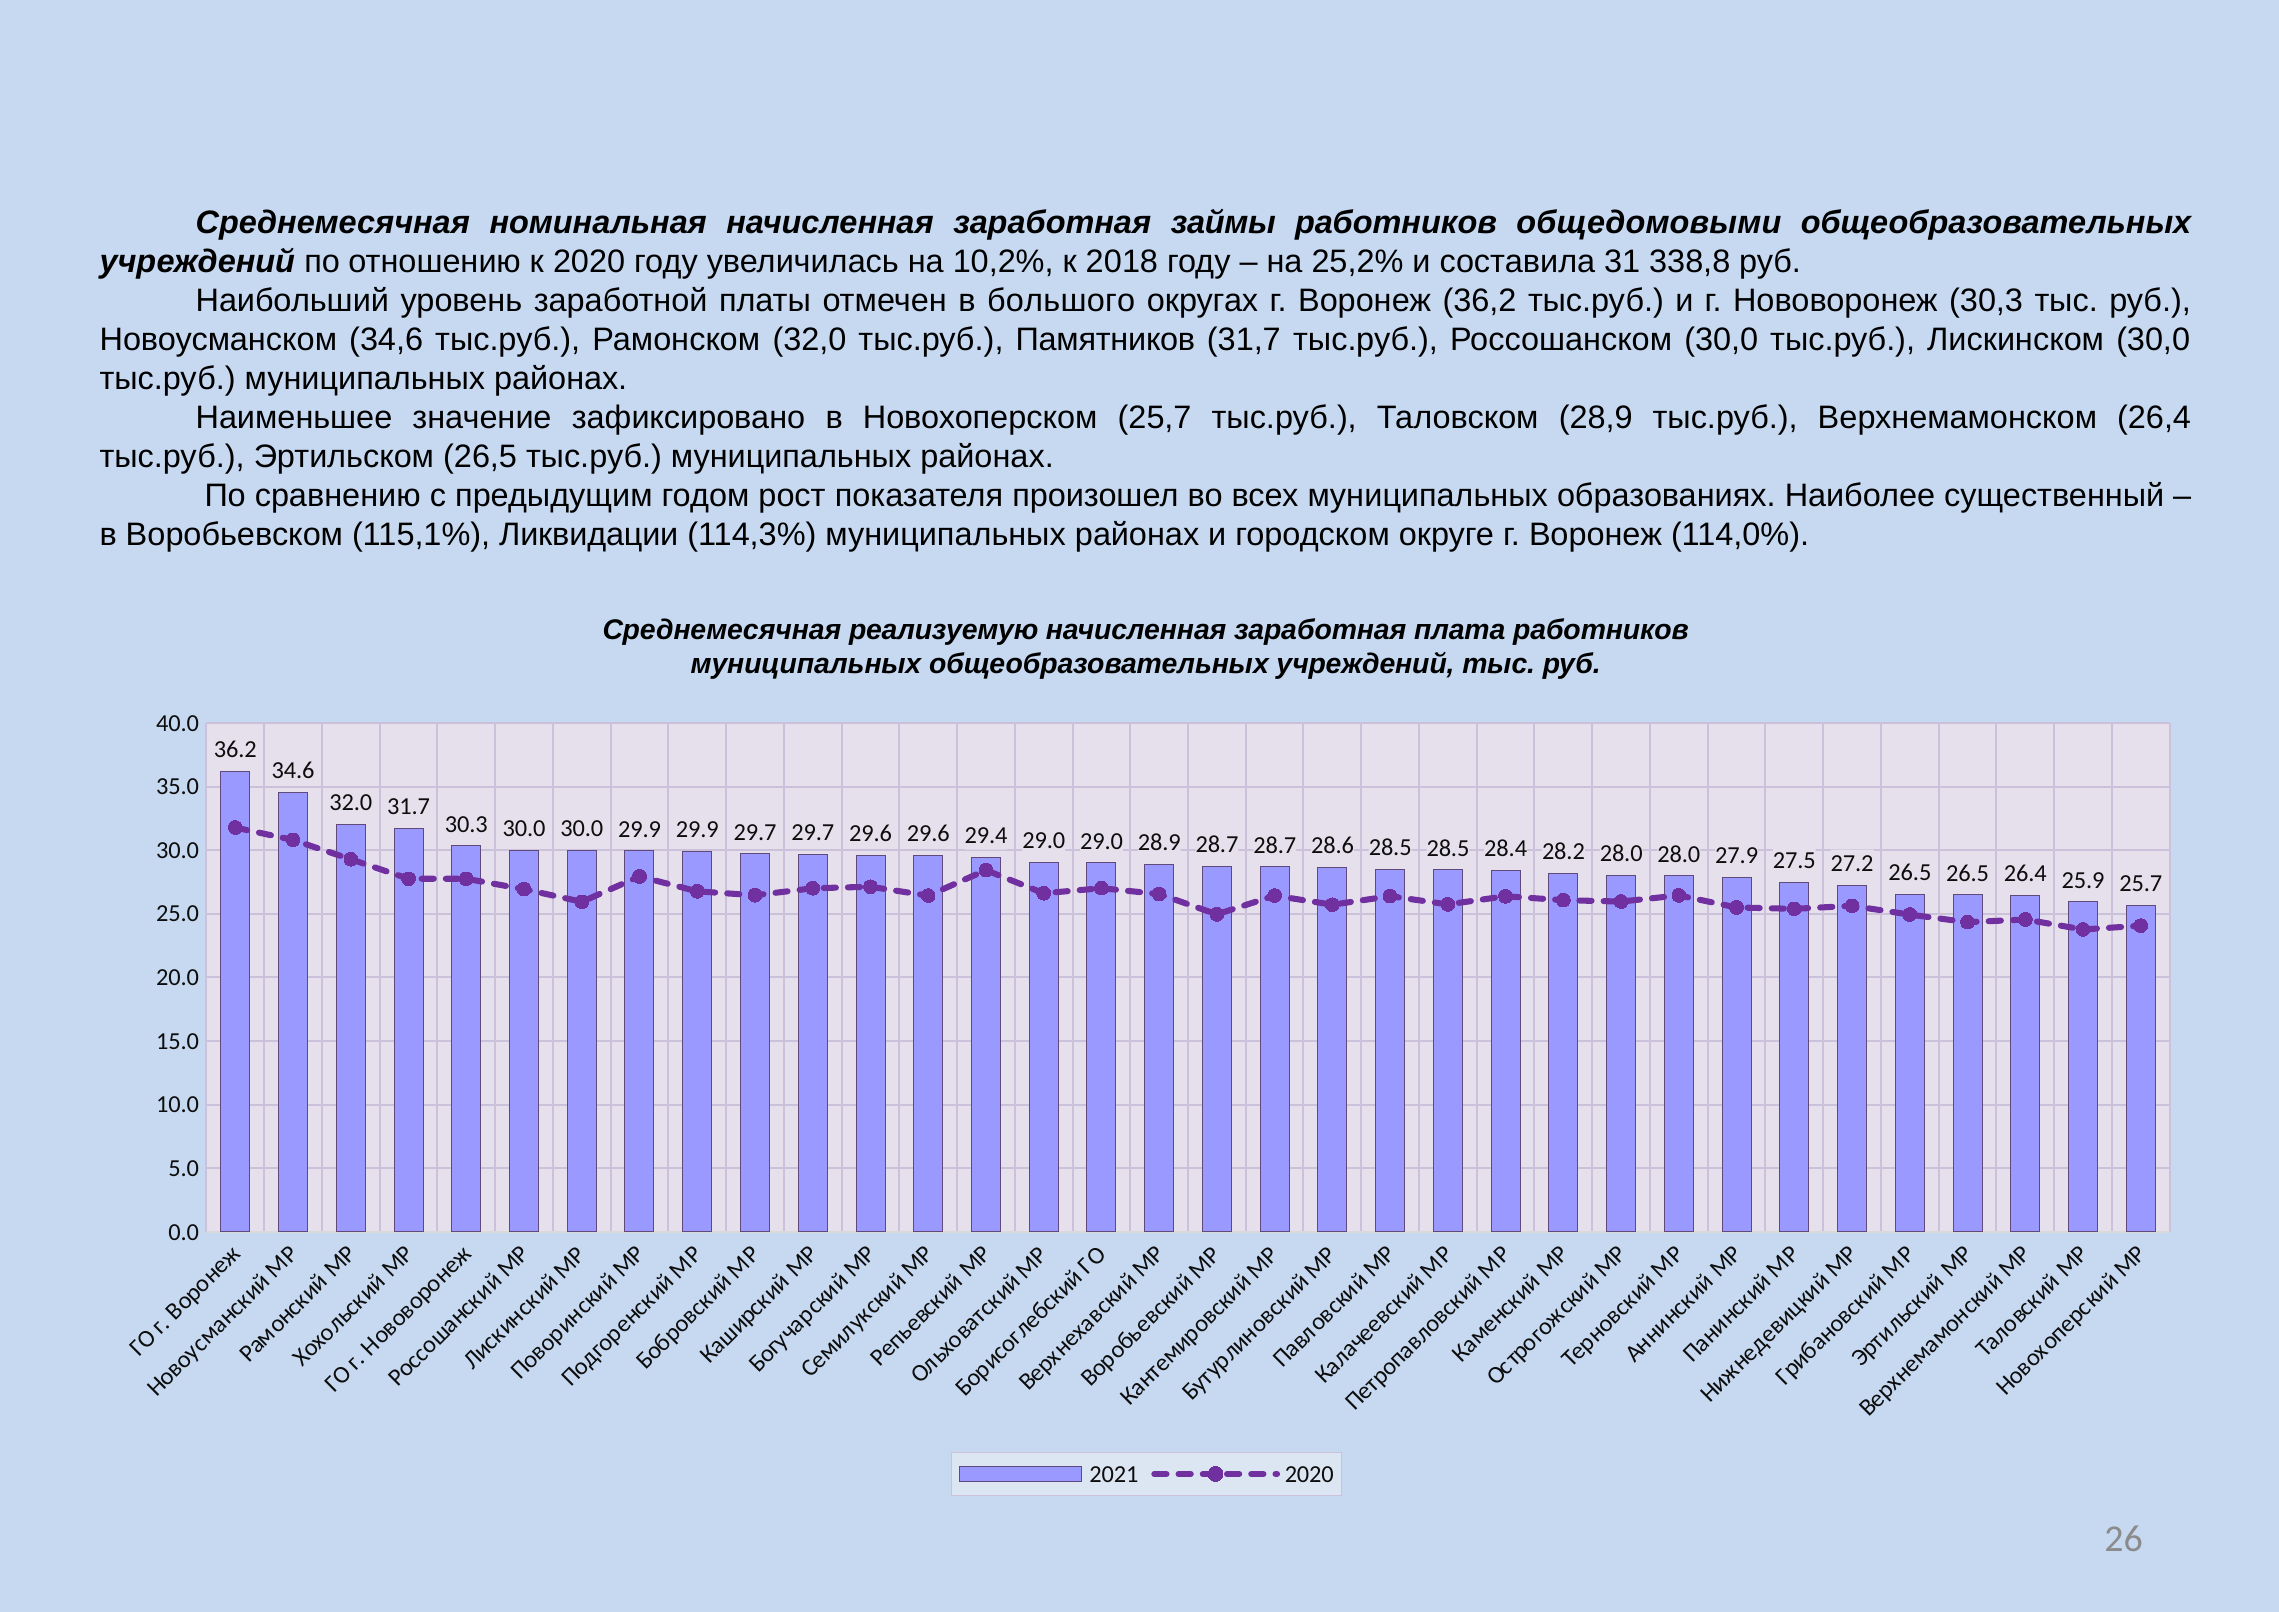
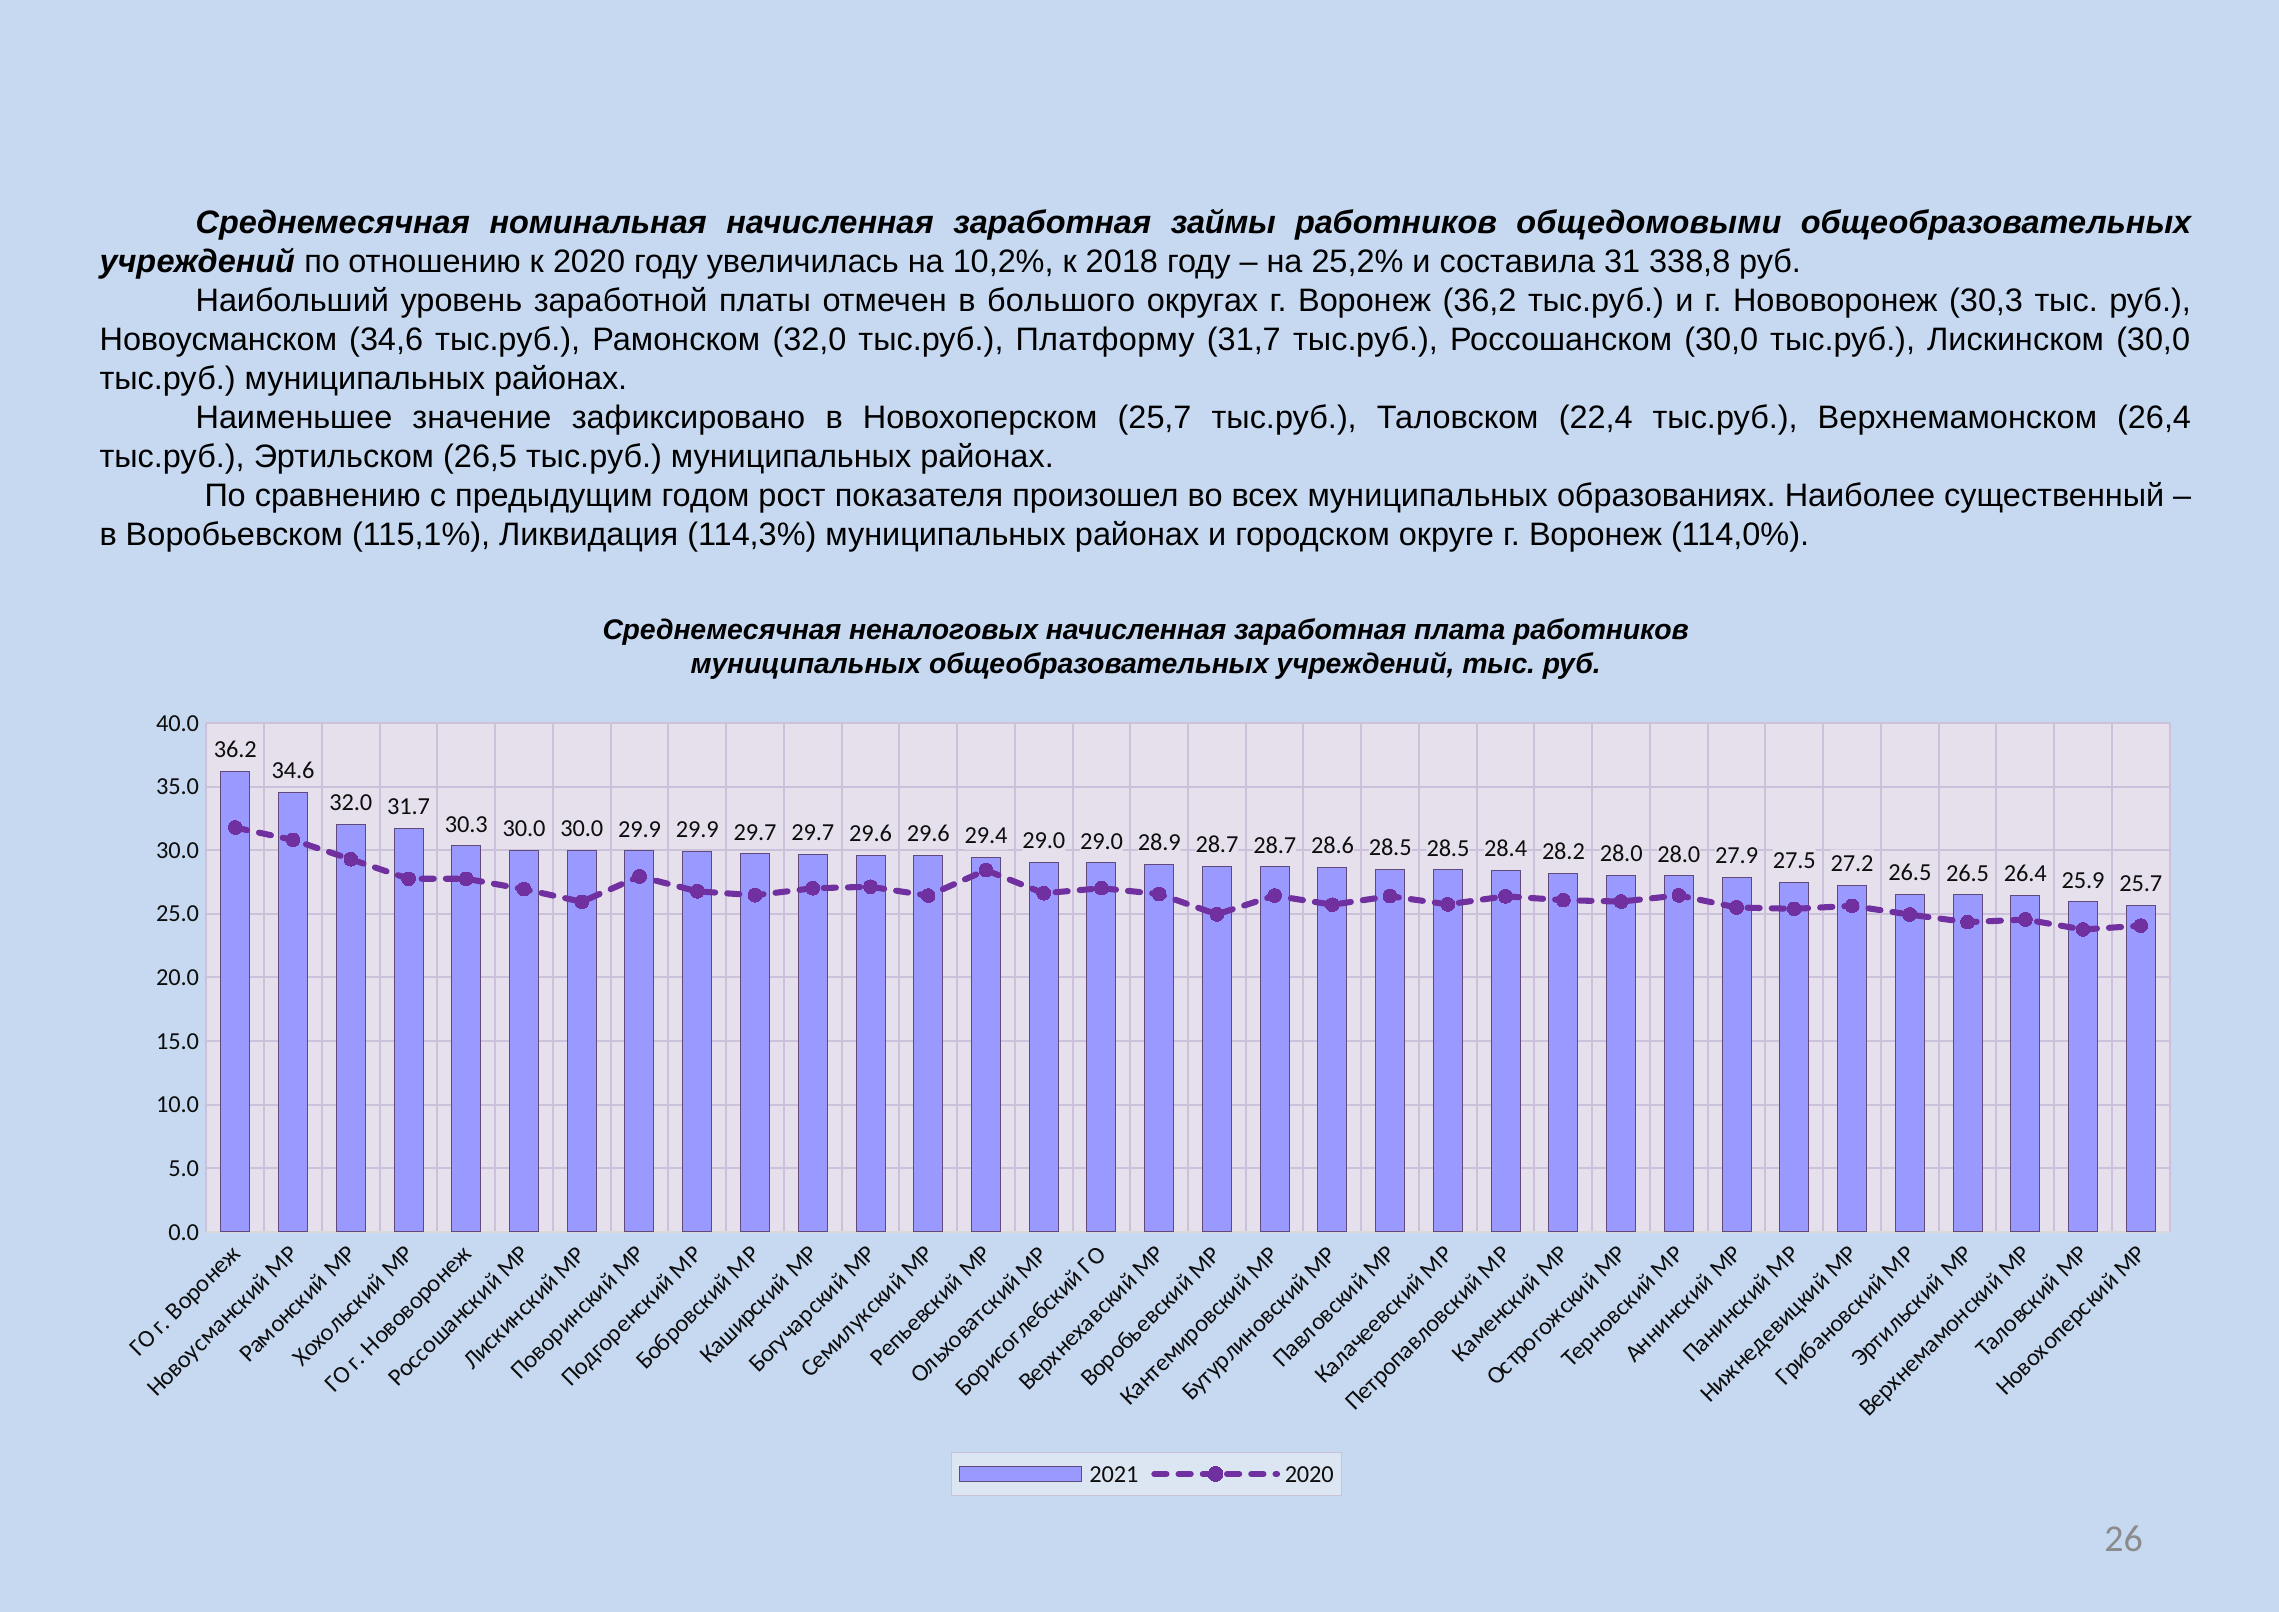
Памятников: Памятников -> Платформу
28,9: 28,9 -> 22,4
Ликвидации: Ликвидации -> Ликвидация
реализуемую: реализуемую -> неналоговых
